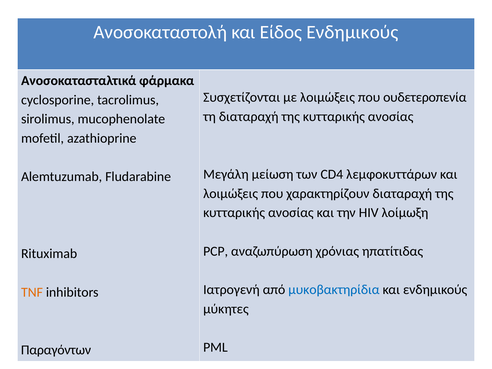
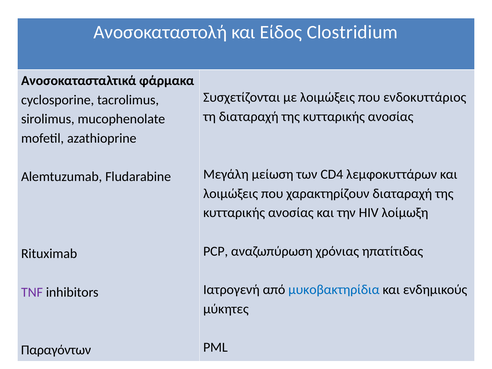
Είδος Ενδημικούς: Ενδημικούς -> Clostridium
ουδετεροπενία: ουδετεροπενία -> ενδοκυττάριος
TNF colour: orange -> purple
